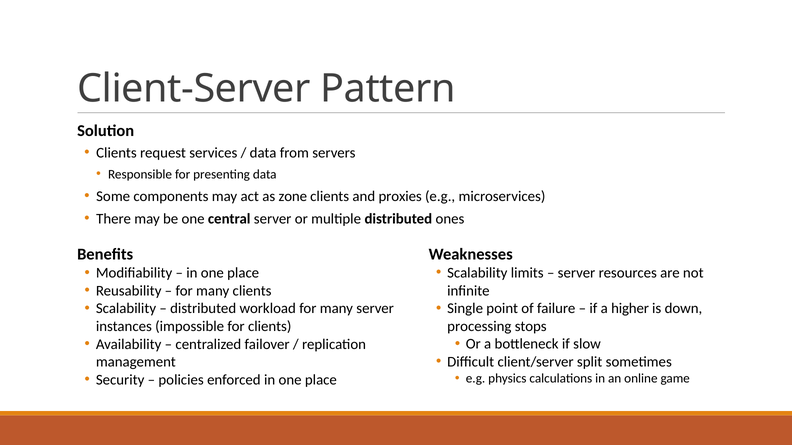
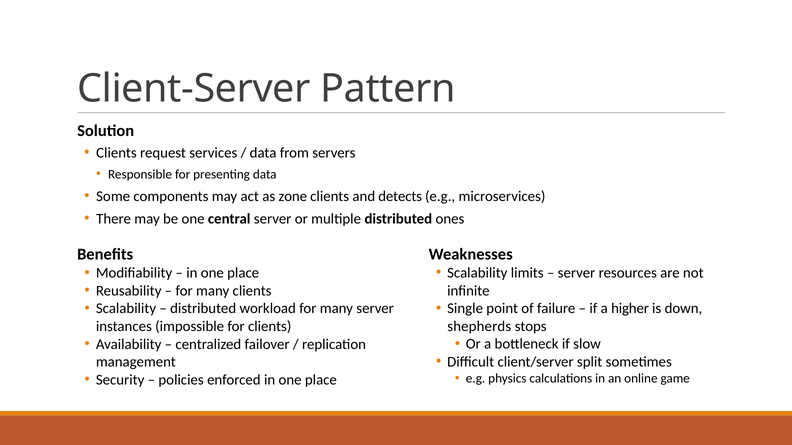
proxies: proxies -> detects
processing: processing -> shepherds
